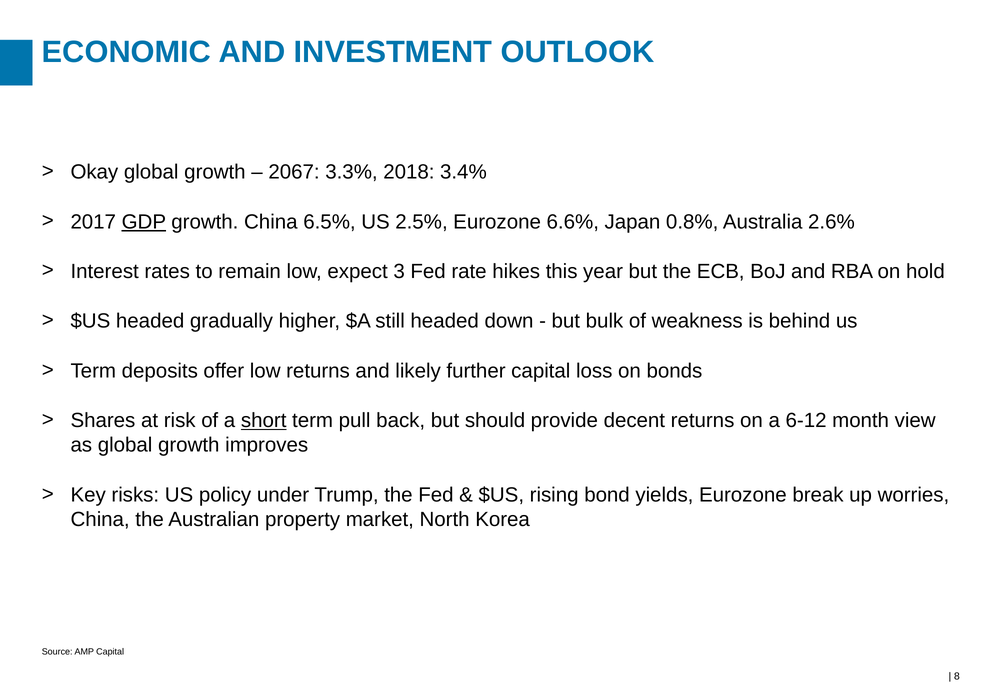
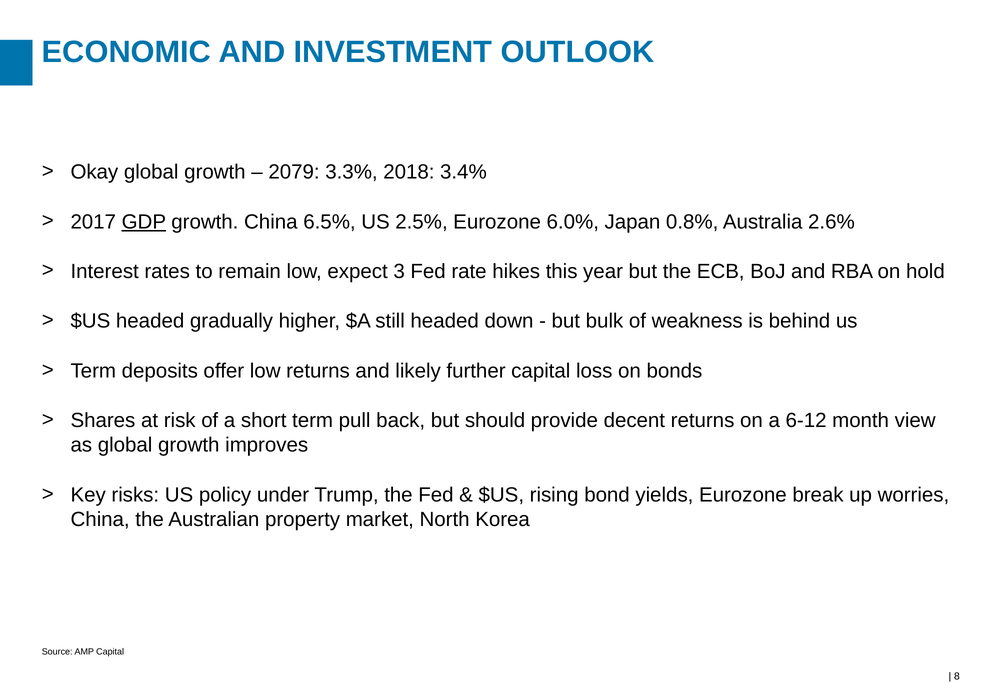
2067: 2067 -> 2079
6.6%: 6.6% -> 6.0%
short underline: present -> none
